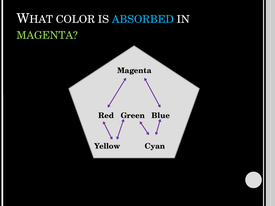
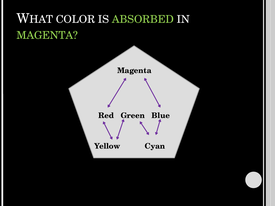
ABSORBED colour: light blue -> light green
